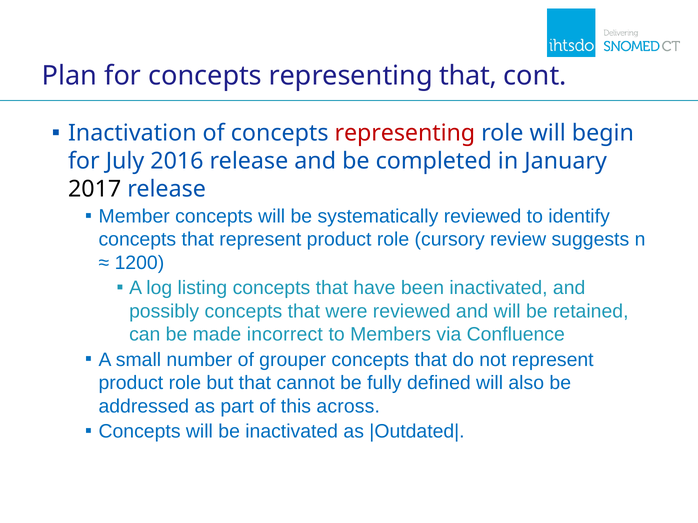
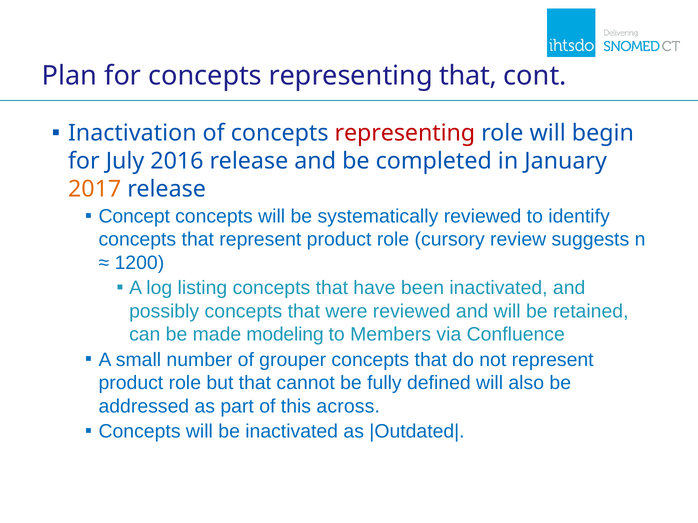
2017 colour: black -> orange
Member: Member -> Concept
incorrect: incorrect -> modeling
